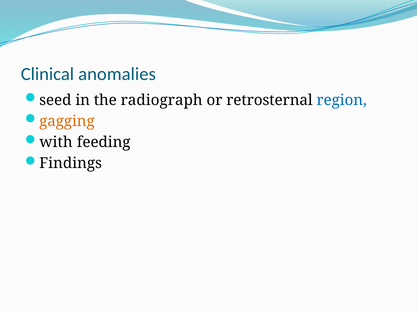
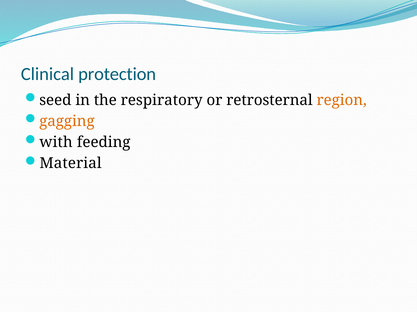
anomalies: anomalies -> protection
radiograph: radiograph -> respiratory
region colour: blue -> orange
Findings: Findings -> Material
